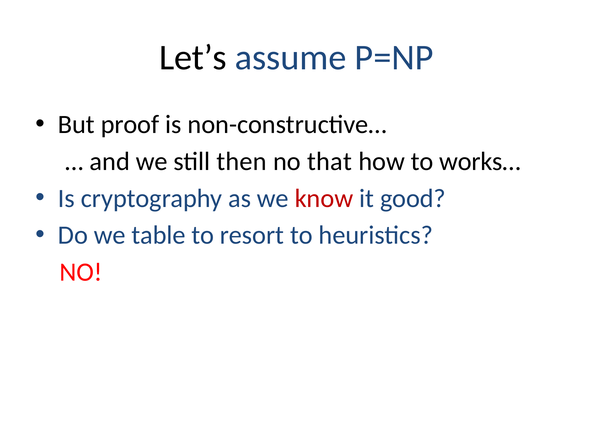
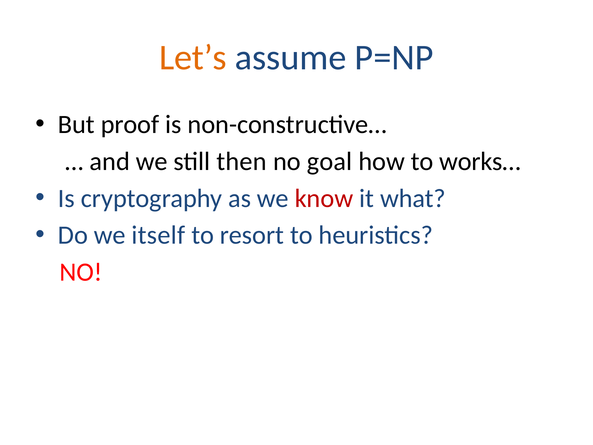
Let’s colour: black -> orange
that: that -> goal
good: good -> what
table: table -> itself
